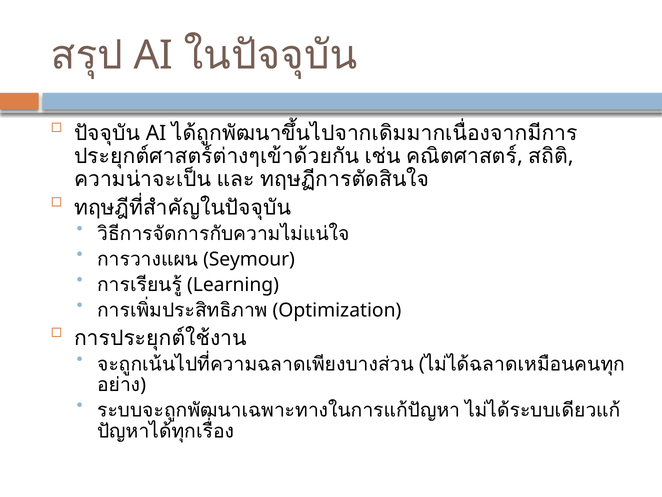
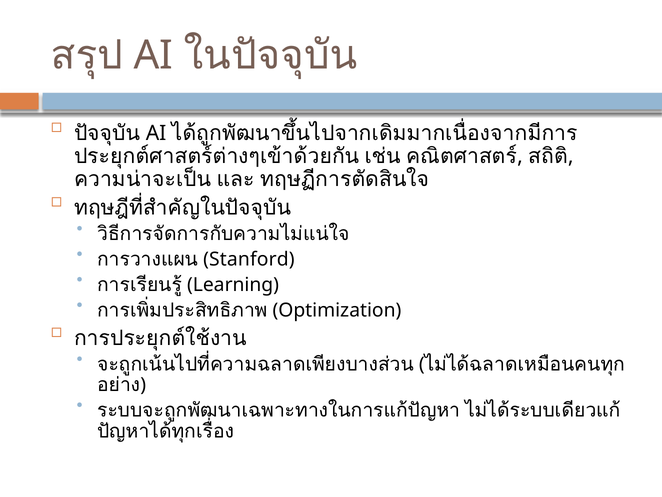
Seymour: Seymour -> Stanford
